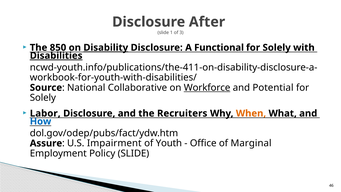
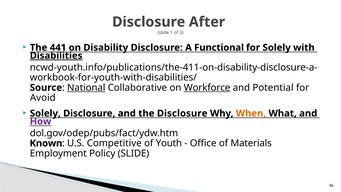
850: 850 -> 441
Disability underline: present -> none
National underline: none -> present
Solely at (43, 98): Solely -> Avoid
Labor at (45, 113): Labor -> Solely
the Recruiters: Recruiters -> Disclosure
How colour: blue -> purple
Assure: Assure -> Known
Impairment: Impairment -> Competitive
Marginal: Marginal -> Materials
